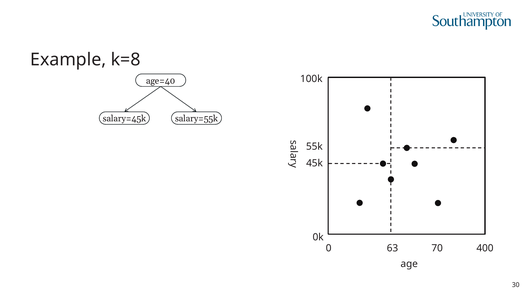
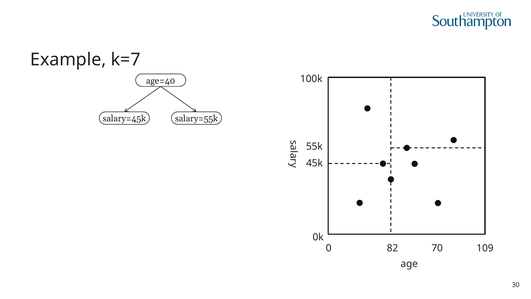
k=8: k=8 -> k=7
63: 63 -> 82
400: 400 -> 109
